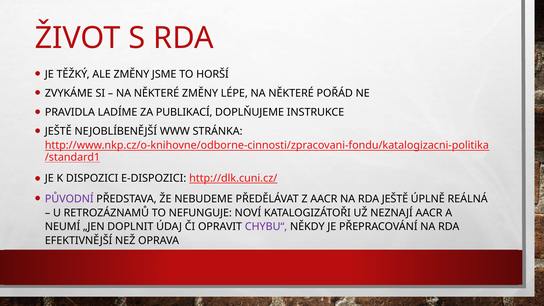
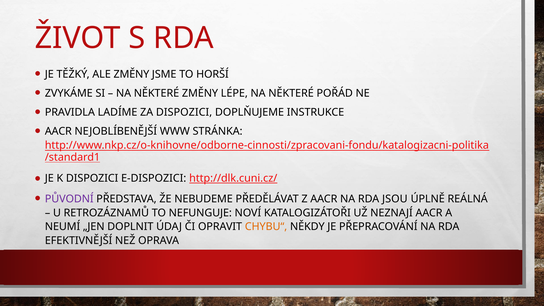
ZA PUBLIKACÍ: PUBLIKACÍ -> DISPOZICI
JEŠTĚ at (58, 131): JEŠTĚ -> AACR
RDA JEŠTĚ: JEŠTĚ -> JSOU
CHYBU“ colour: purple -> orange
